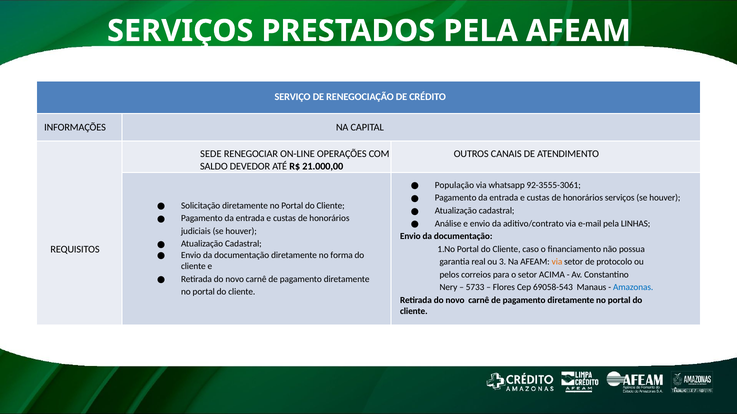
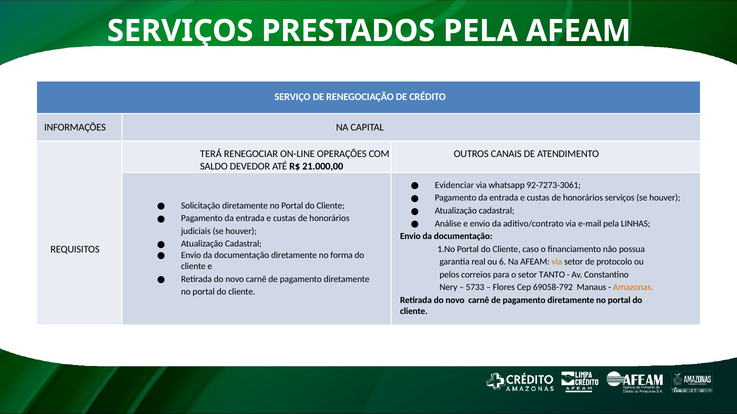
SEDE: SEDE -> TERÁ
População: População -> Evidenciar
92-3555-3061: 92-3555-3061 -> 92-7273-3061
3: 3 -> 6
ACIMA: ACIMA -> TANTO
69058-543: 69058-543 -> 69058-792
Amazonas colour: blue -> orange
